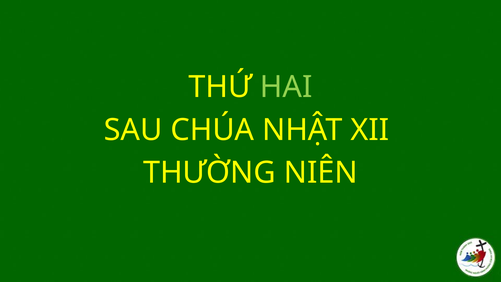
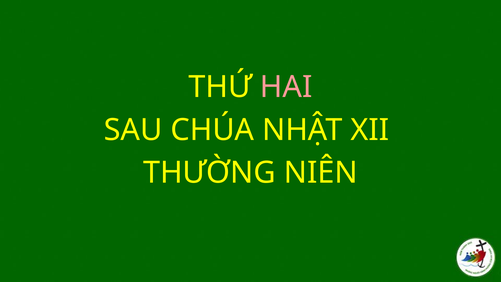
HAI colour: light green -> pink
